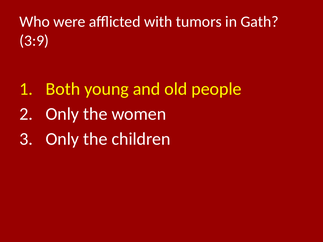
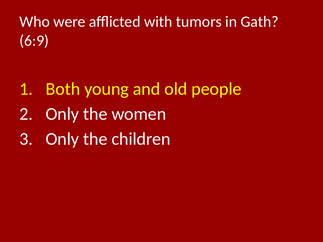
3:9: 3:9 -> 6:9
